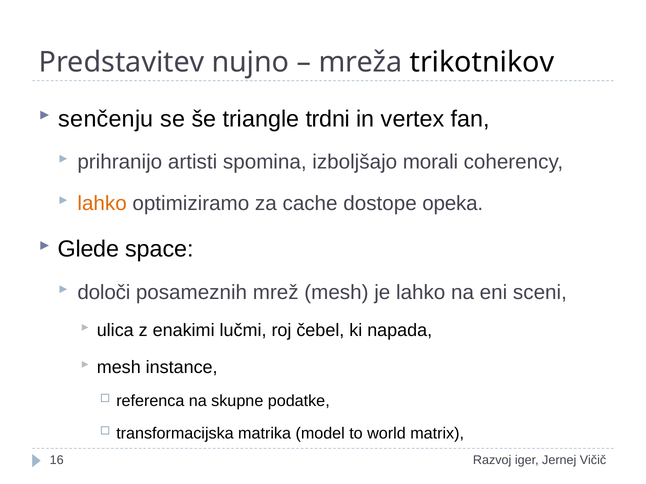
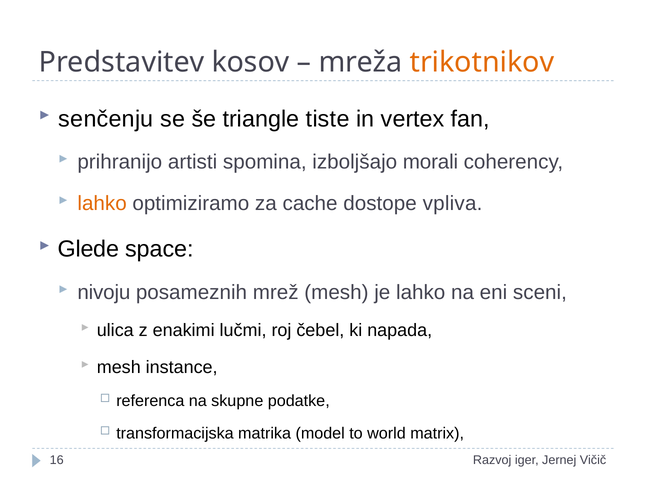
nujno: nujno -> kosov
trikotnikov colour: black -> orange
trdni: trdni -> tiste
opeka: opeka -> vpliva
določi: določi -> nivoju
